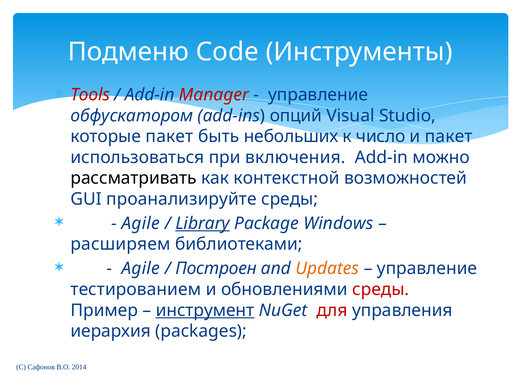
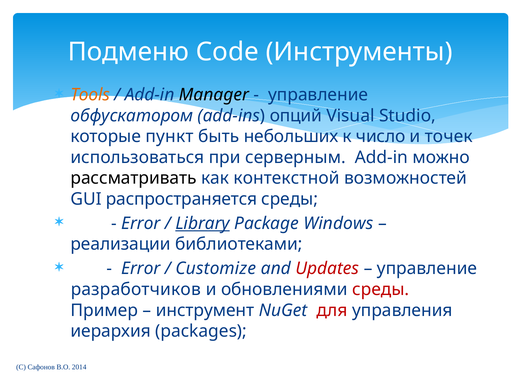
Tools colour: red -> orange
Manager colour: red -> black
которые пакет: пакет -> пункт
и пакет: пакет -> точек
включения: включения -> серверным
проанализируйте: проанализируйте -> распространяется
Agile at (141, 223): Agile -> Error
расширяем: расширяем -> реализации
Agile at (141, 268): Agile -> Error
Построен: Построен -> Customize
Updates colour: orange -> red
тестированием: тестированием -> разработчиков
инструмент underline: present -> none
